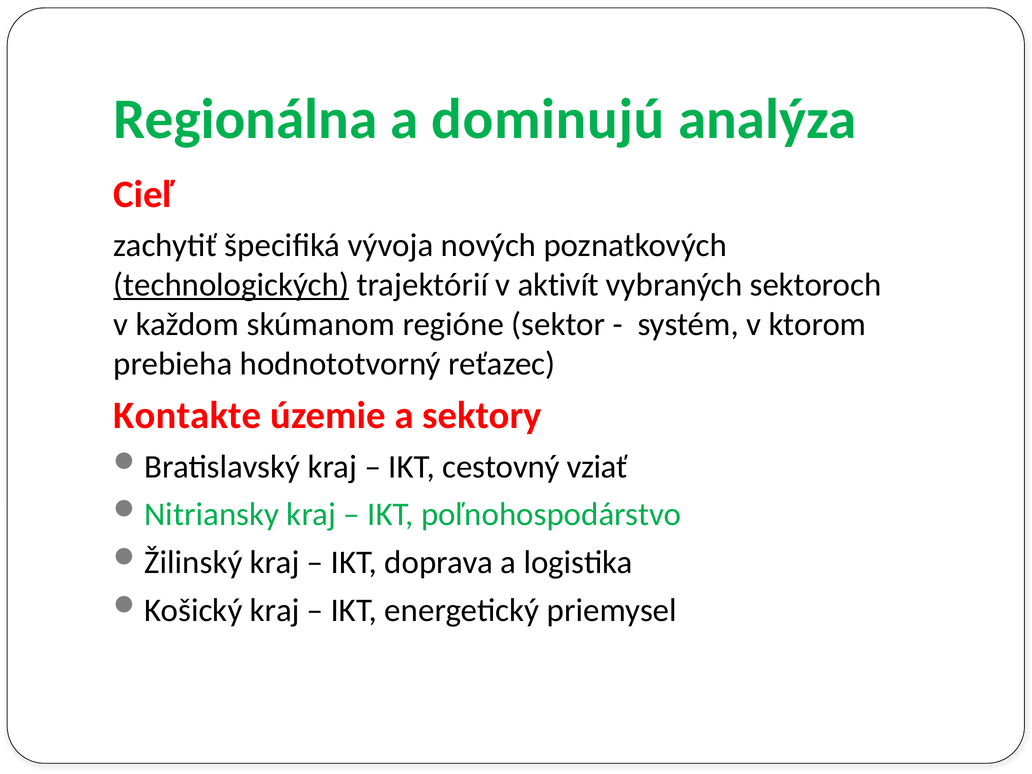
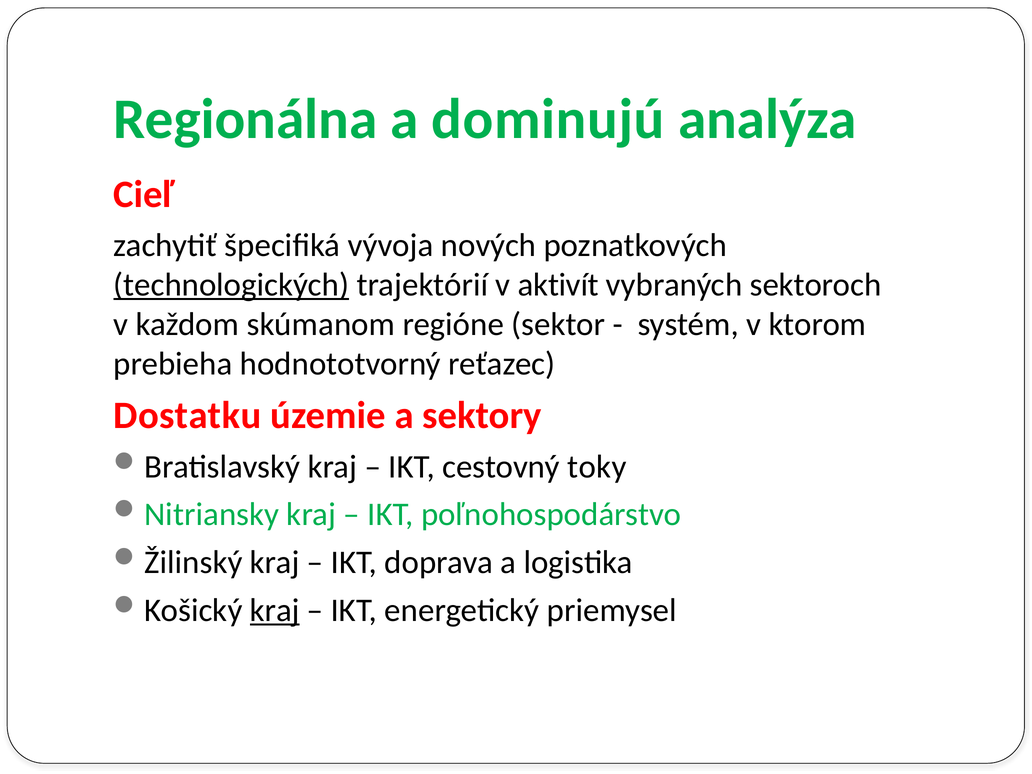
Kontakte: Kontakte -> Dostatku
vziať: vziať -> toky
kraj at (275, 610) underline: none -> present
